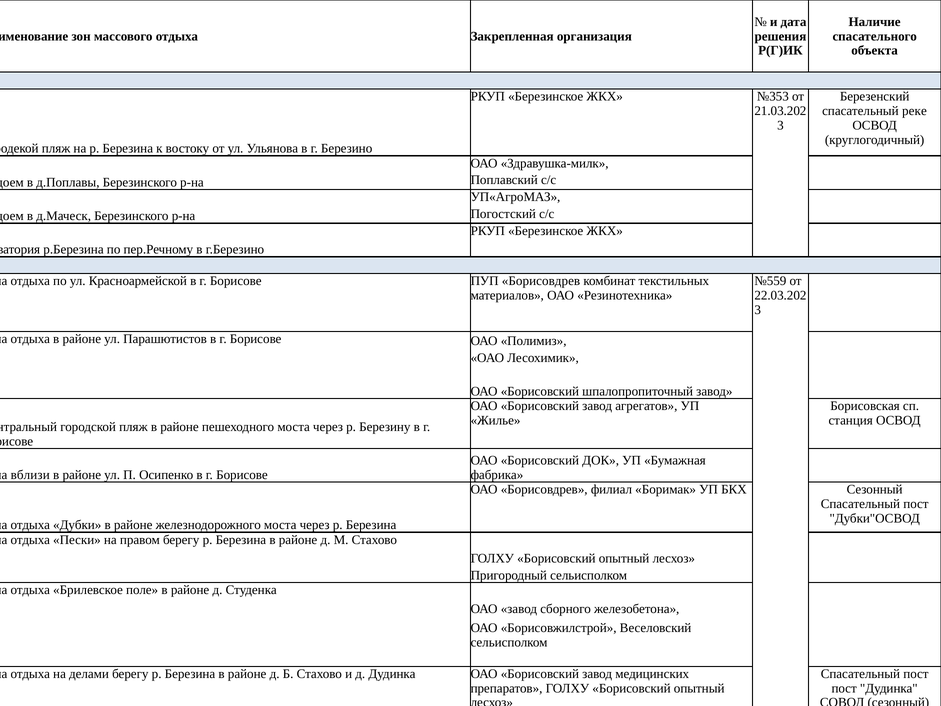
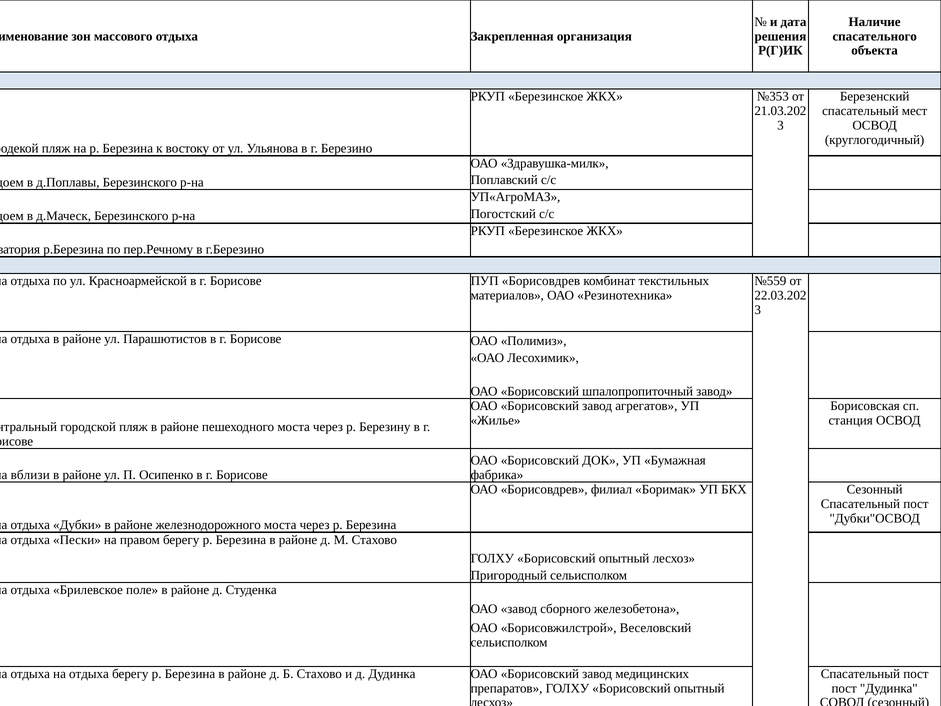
реке: реке -> мест
на делами: делами -> отдыха
